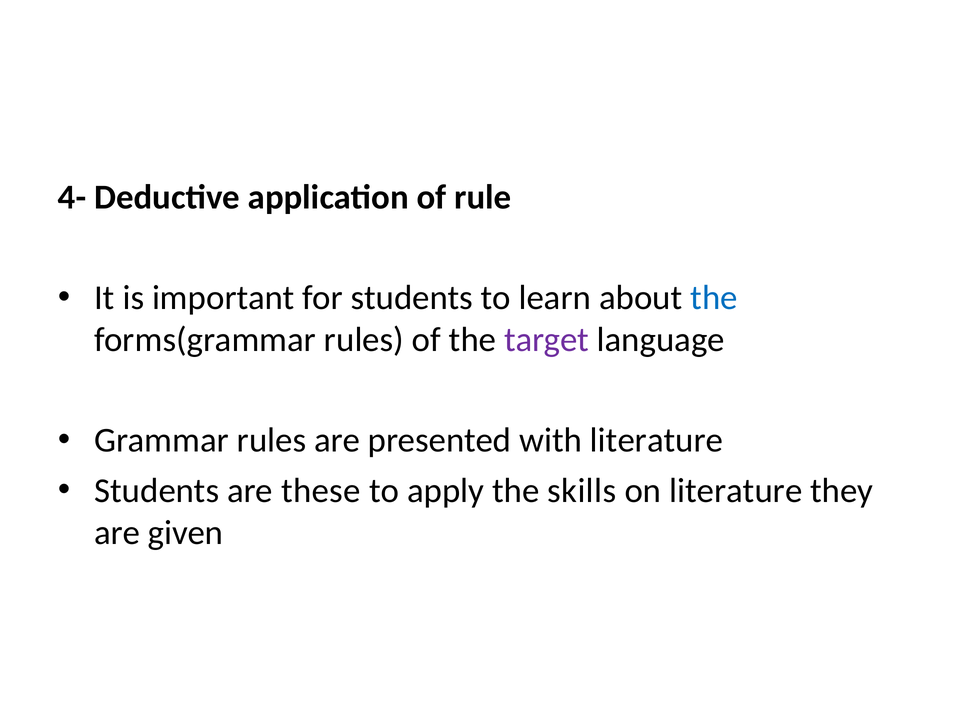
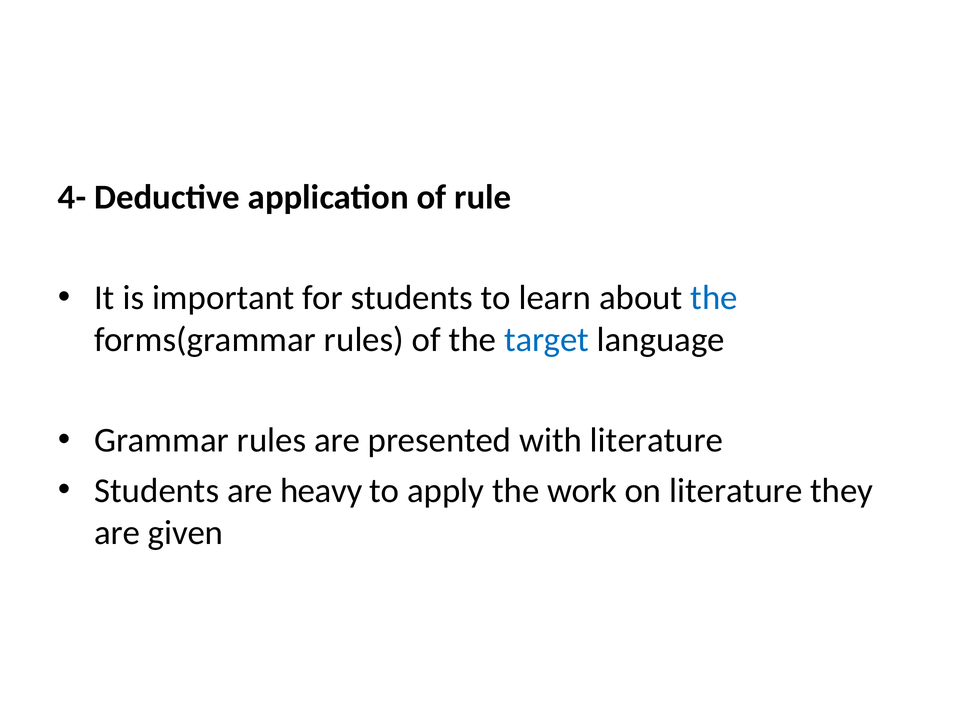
target colour: purple -> blue
these: these -> heavy
skills: skills -> work
